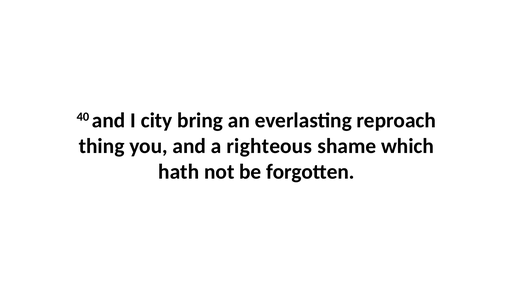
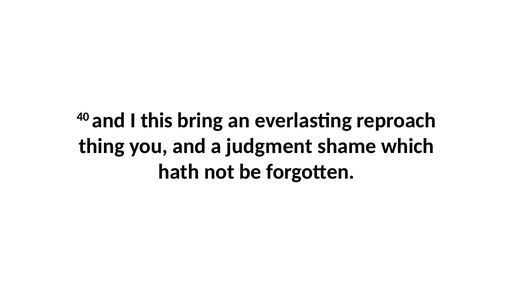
city: city -> this
righteous: righteous -> judgment
